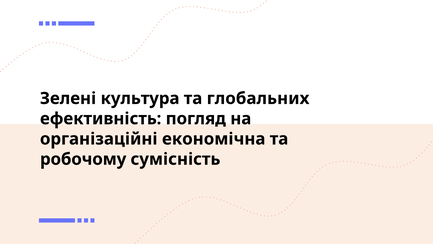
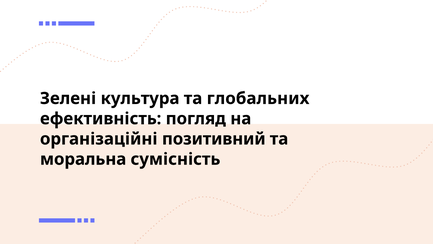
економічна: економічна -> позитивний
робочому: робочому -> моральна
